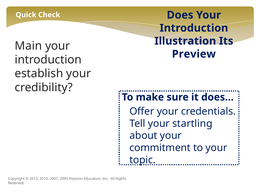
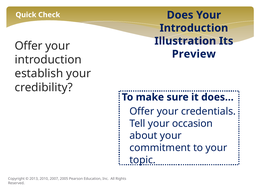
Main at (28, 46): Main -> Offer
startling: startling -> occasion
